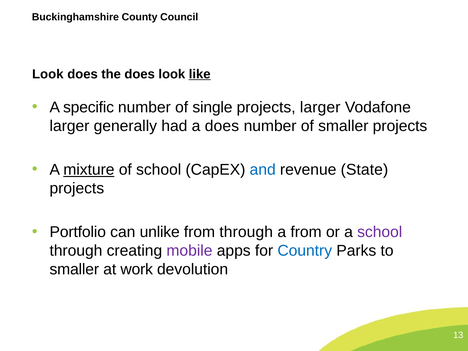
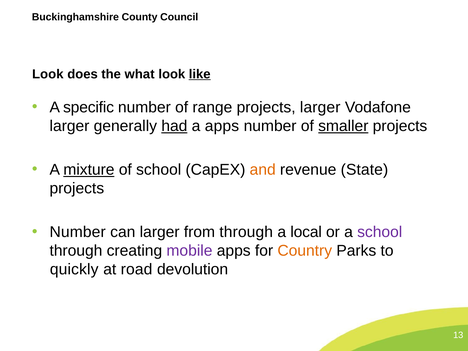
the does: does -> what
single: single -> range
had underline: none -> present
a does: does -> apps
smaller at (343, 126) underline: none -> present
and colour: blue -> orange
Portfolio at (78, 232): Portfolio -> Number
can unlike: unlike -> larger
a from: from -> local
Country colour: blue -> orange
smaller at (74, 270): smaller -> quickly
work: work -> road
